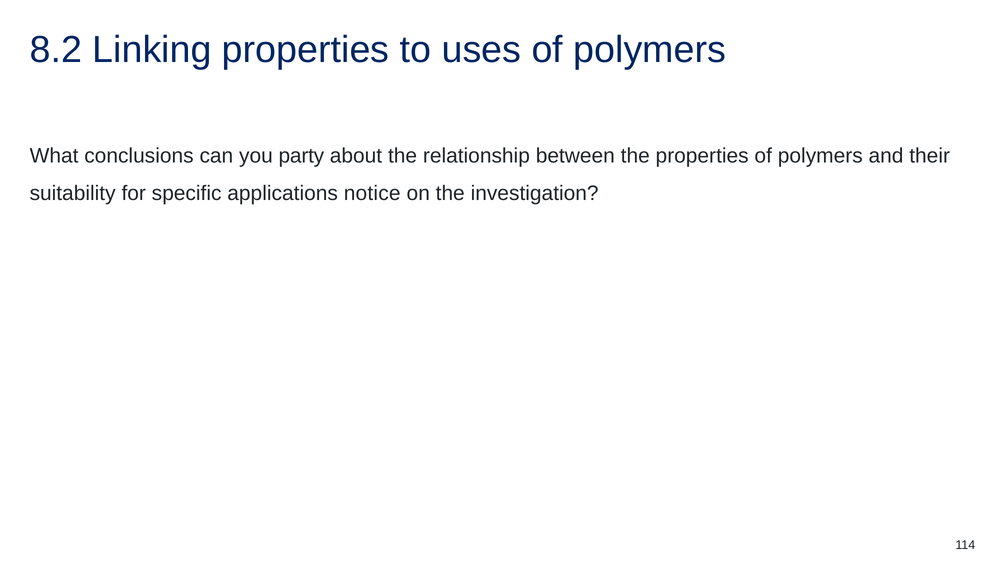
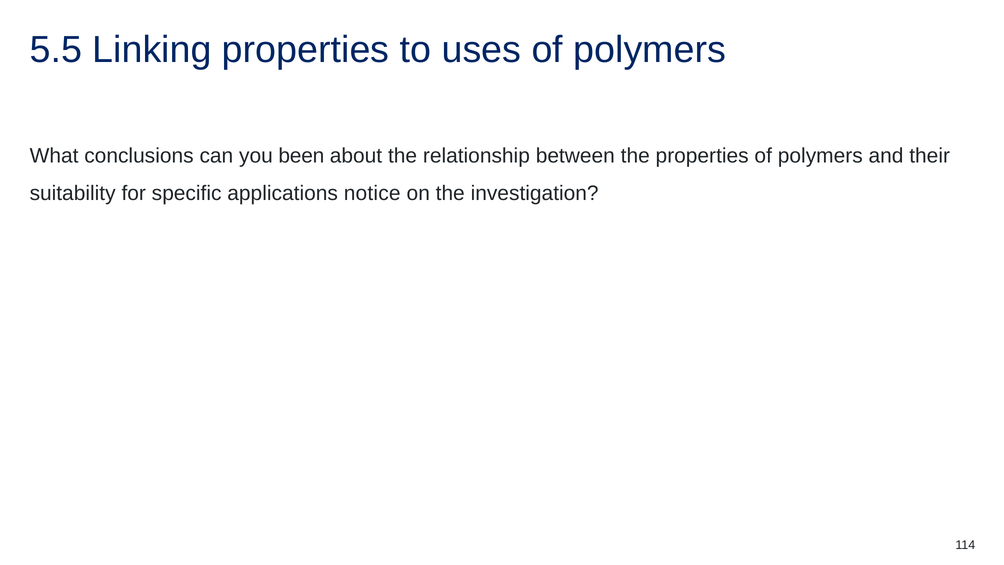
8.2: 8.2 -> 5.5
party: party -> been
